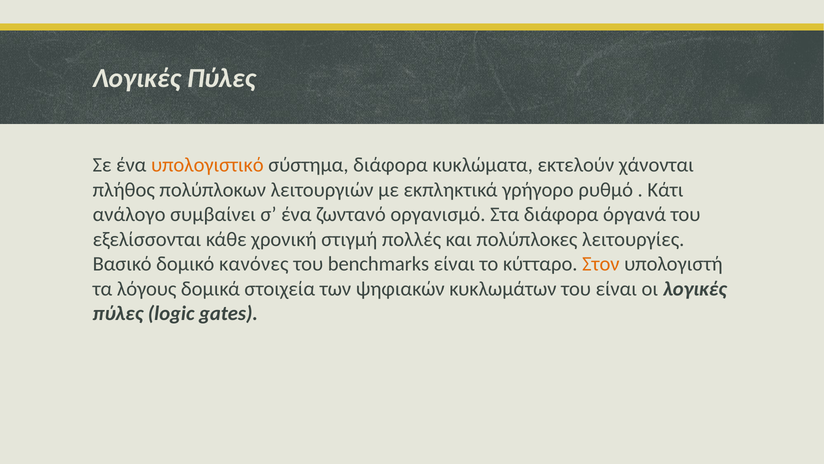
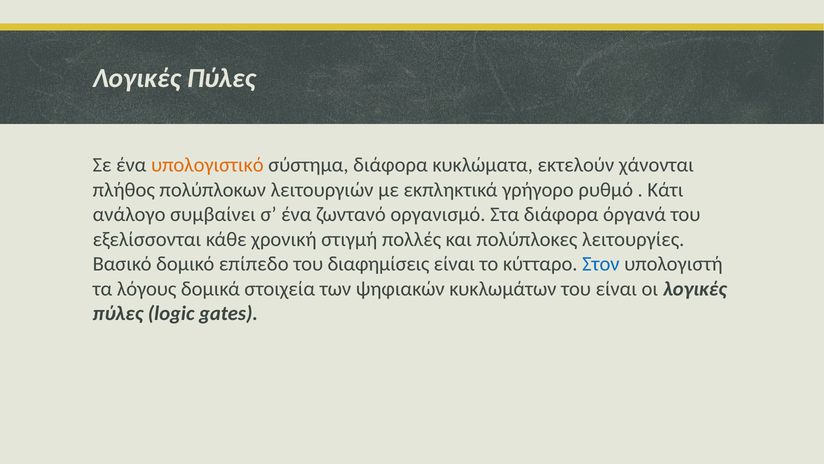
κανόνες: κανόνες -> επίπεδο
benchmarks: benchmarks -> διαφημίσεις
Στον colour: orange -> blue
